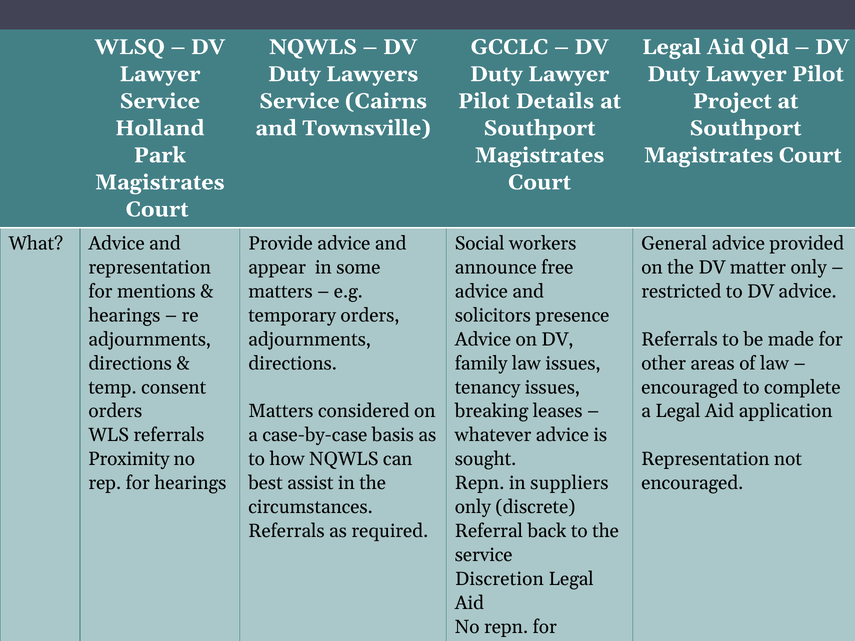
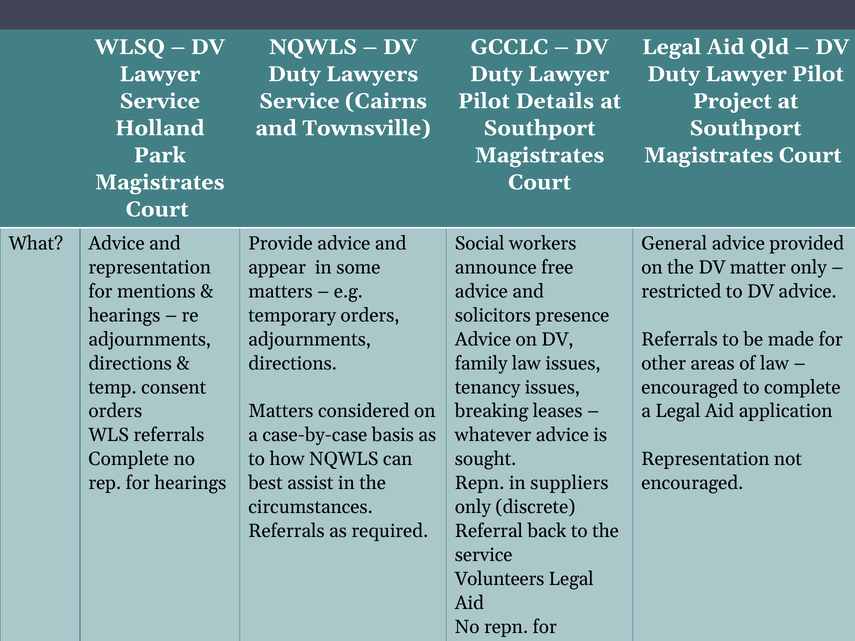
Proximity at (129, 459): Proximity -> Complete
Discretion: Discretion -> Volunteers
